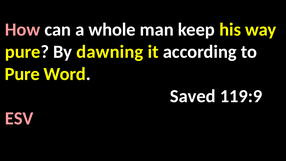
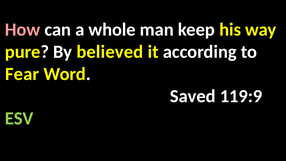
dawning: dawning -> believed
Pure at (22, 74): Pure -> Fear
ESV colour: pink -> light green
